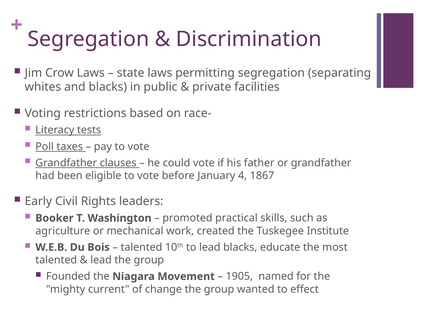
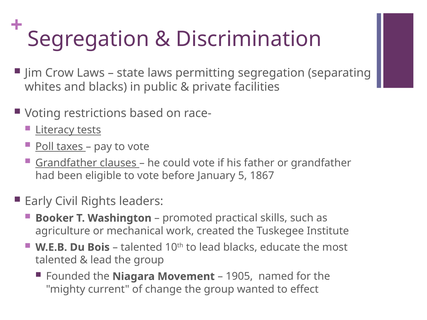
4: 4 -> 5
